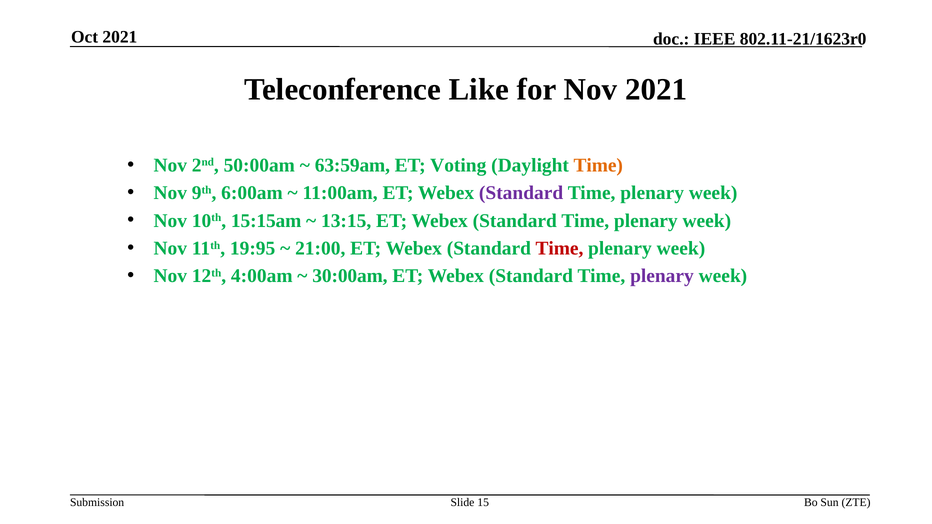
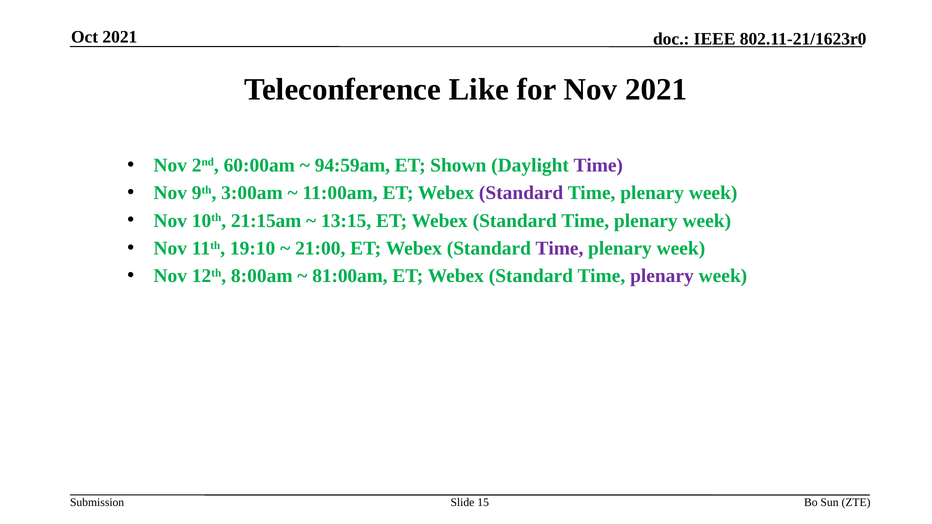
50:00am: 50:00am -> 60:00am
63:59am: 63:59am -> 94:59am
Voting: Voting -> Shown
Time at (598, 165) colour: orange -> purple
6:00am: 6:00am -> 3:00am
15:15am: 15:15am -> 21:15am
19:95: 19:95 -> 19:10
Time at (559, 249) colour: red -> purple
4:00am: 4:00am -> 8:00am
30:00am: 30:00am -> 81:00am
